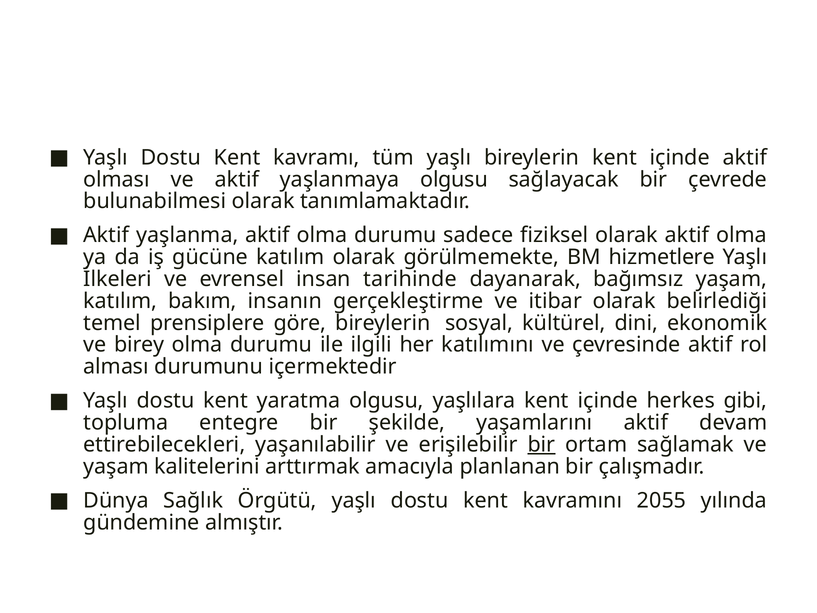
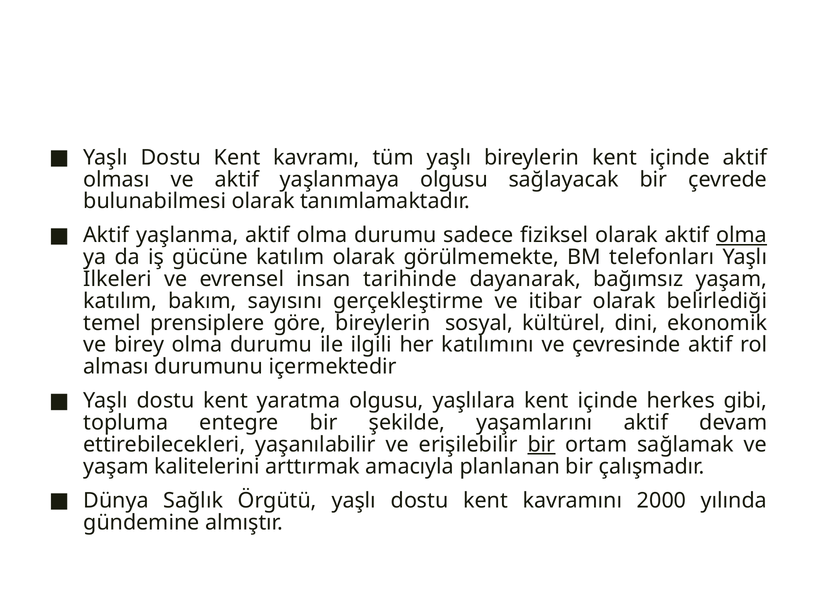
olma at (742, 235) underline: none -> present
hizmetlere: hizmetlere -> telefonları
insanın: insanın -> sayısını
2055: 2055 -> 2000
